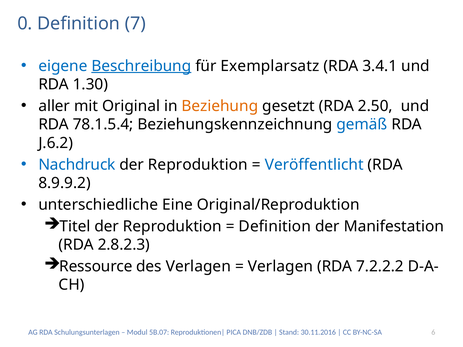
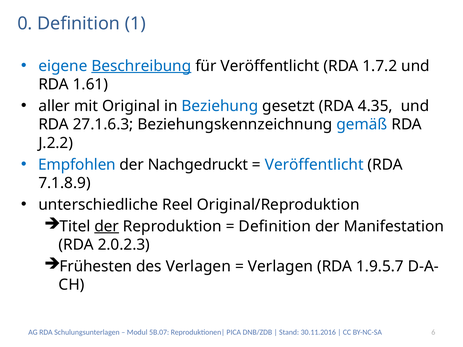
7: 7 -> 1
für Exemplarsatz: Exemplarsatz -> Veröffentlicht
3.4.1: 3.4.1 -> 1.7.2
1.30: 1.30 -> 1.61
Beziehung colour: orange -> blue
2.50: 2.50 -> 4.35
78.1.5.4: 78.1.5.4 -> 27.1.6.3
J.6.2: J.6.2 -> J.2.2
Nachdruck: Nachdruck -> Empfohlen
Reproduktion at (198, 165): Reproduktion -> Nachgedruckt
8.9.9.2: 8.9.9.2 -> 7.1.8.9
Eine: Eine -> Reel
der at (107, 226) underline: none -> present
2.8.2.3: 2.8.2.3 -> 2.0.2.3
Ressource: Ressource -> Frühesten
7.2.2.2: 7.2.2.2 -> 1.9.5.7
